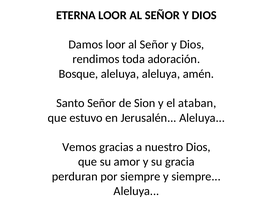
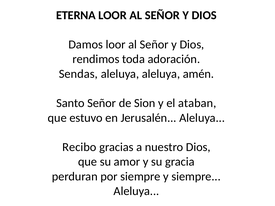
Bosque: Bosque -> Sendas
Vemos: Vemos -> Recibo
